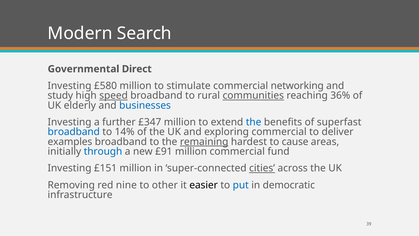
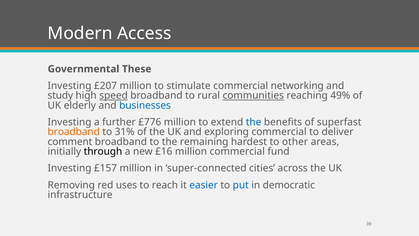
Search: Search -> Access
Direct: Direct -> These
£580: £580 -> £207
36%: 36% -> 49%
£347: £347 -> £776
broadband at (74, 132) colour: blue -> orange
14%: 14% -> 31%
examples: examples -> comment
remaining underline: present -> none
cause: cause -> other
through colour: blue -> black
£91: £91 -> £16
£151: £151 -> £157
cities underline: present -> none
nine: nine -> uses
other: other -> reach
easier colour: black -> blue
